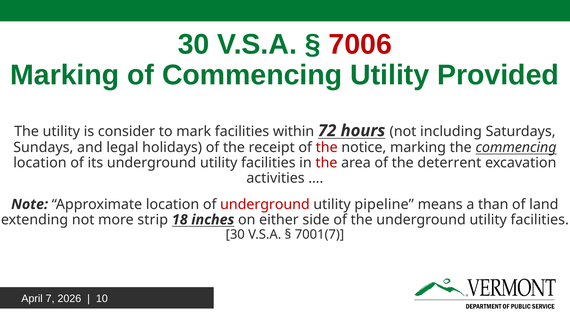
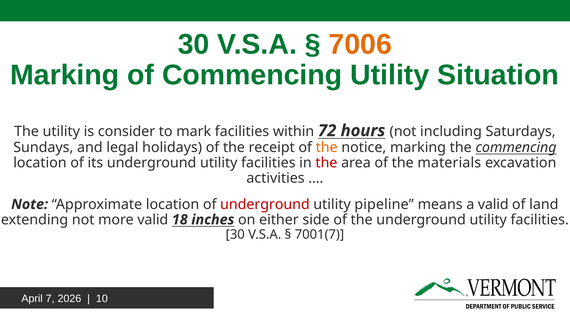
7006 colour: red -> orange
Provided: Provided -> Situation
the at (327, 147) colour: red -> orange
deterrent: deterrent -> materials
a than: than -> valid
more strip: strip -> valid
